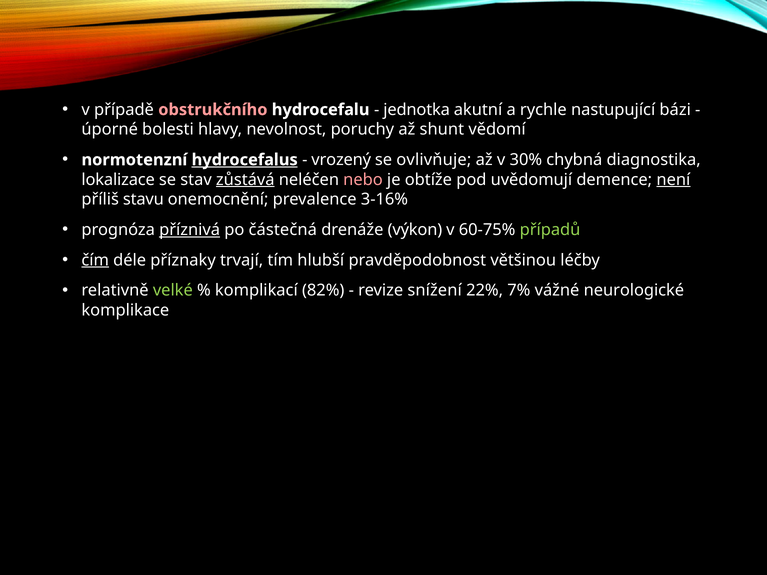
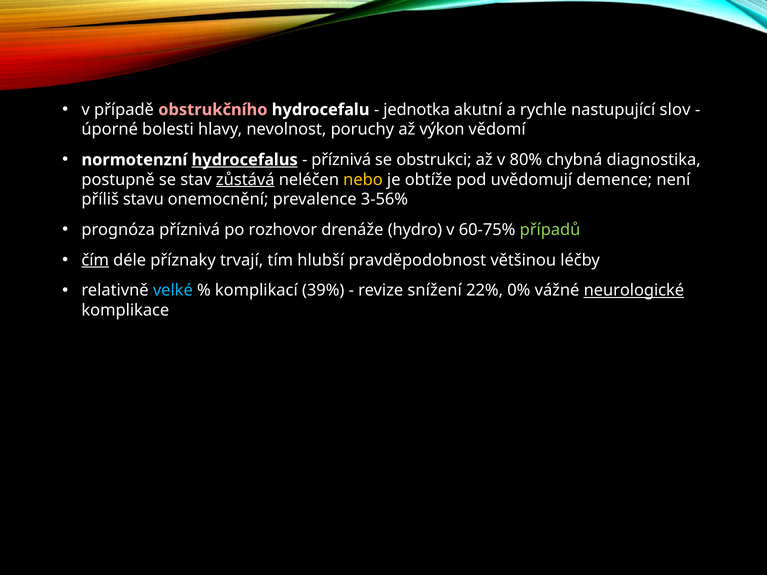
bázi: bázi -> slov
shunt: shunt -> výkon
vrozený at (341, 160): vrozený -> příznivá
ovlivňuje: ovlivňuje -> obstrukci
30%: 30% -> 80%
lokalizace: lokalizace -> postupně
nebo colour: pink -> yellow
není underline: present -> none
3-16%: 3-16% -> 3-56%
příznivá at (190, 230) underline: present -> none
částečná: částečná -> rozhovor
výkon: výkon -> hydro
velké colour: light green -> light blue
82%: 82% -> 39%
7%: 7% -> 0%
neurologické underline: none -> present
